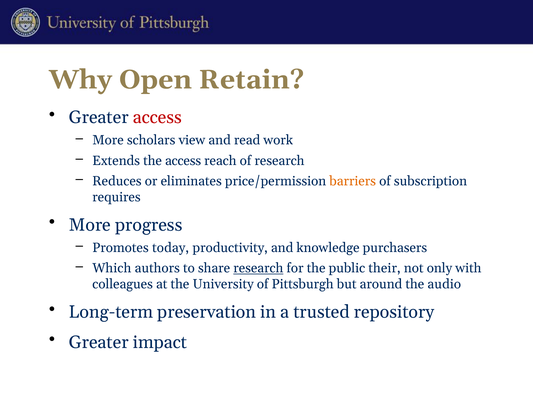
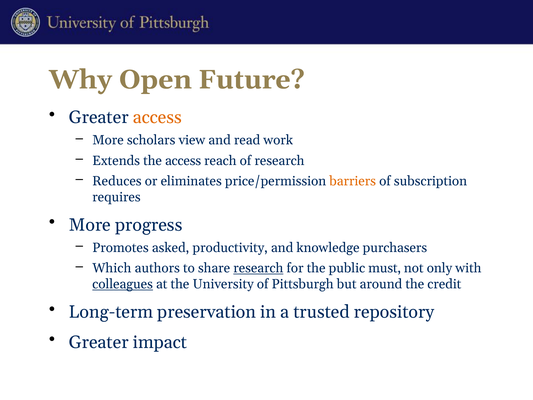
Retain: Retain -> Future
access at (157, 117) colour: red -> orange
today: today -> asked
their: their -> must
colleagues underline: none -> present
audio: audio -> credit
